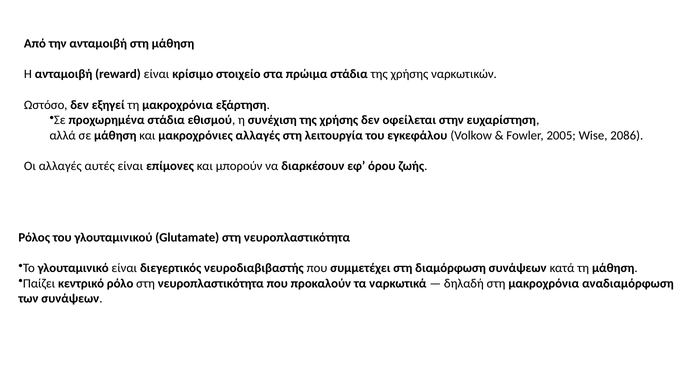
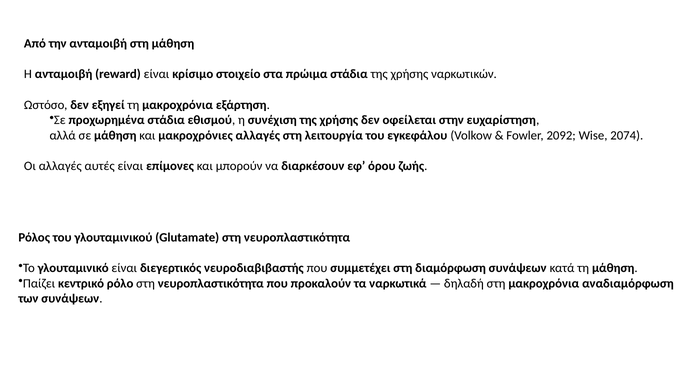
2005: 2005 -> 2092
2086: 2086 -> 2074
